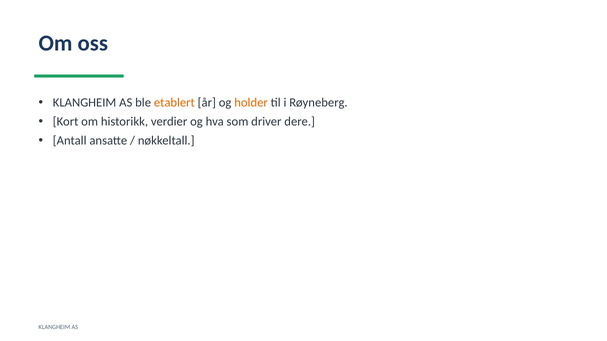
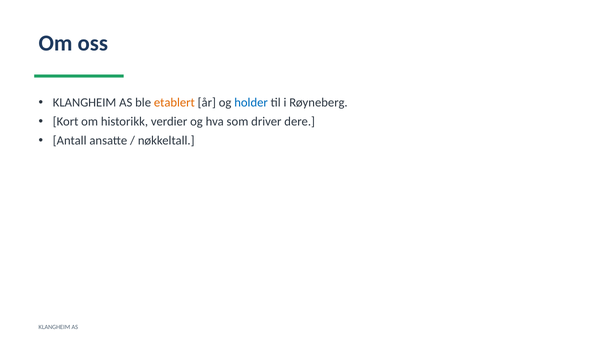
holder colour: orange -> blue
